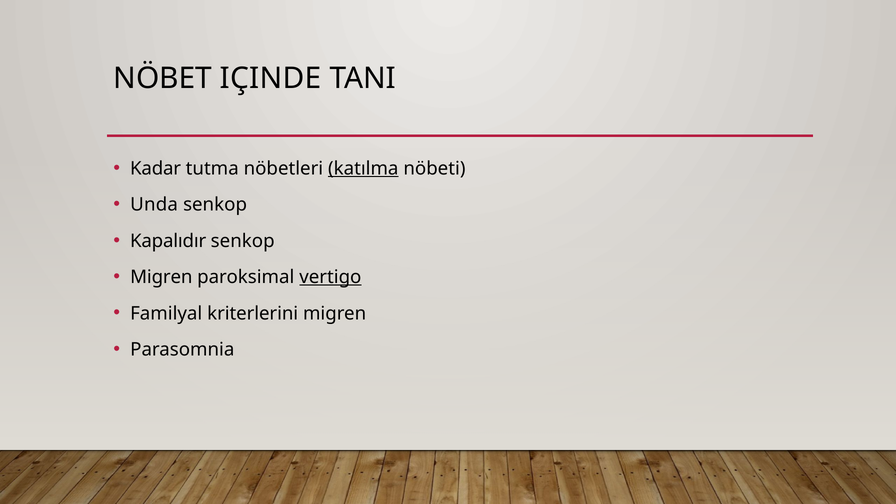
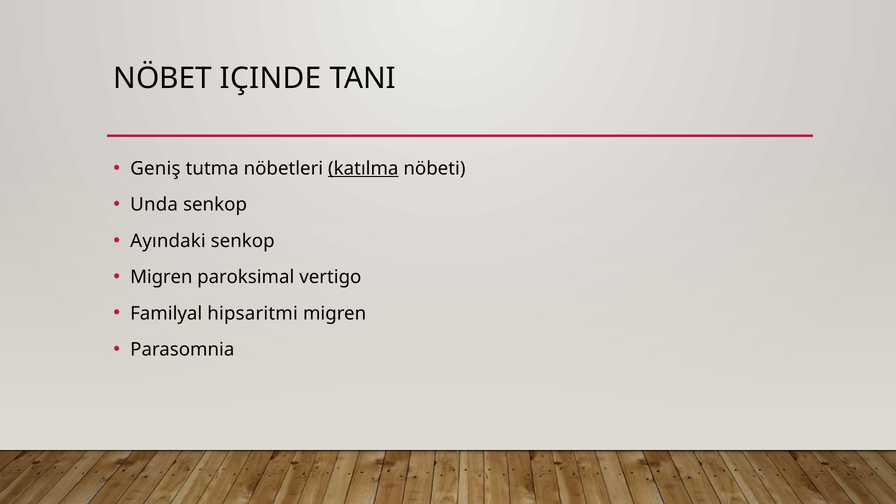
Kadar: Kadar -> Geniş
Kapalıdır: Kapalıdır -> Ayındaki
vertigo underline: present -> none
kriterlerini: kriterlerini -> hipsaritmi
